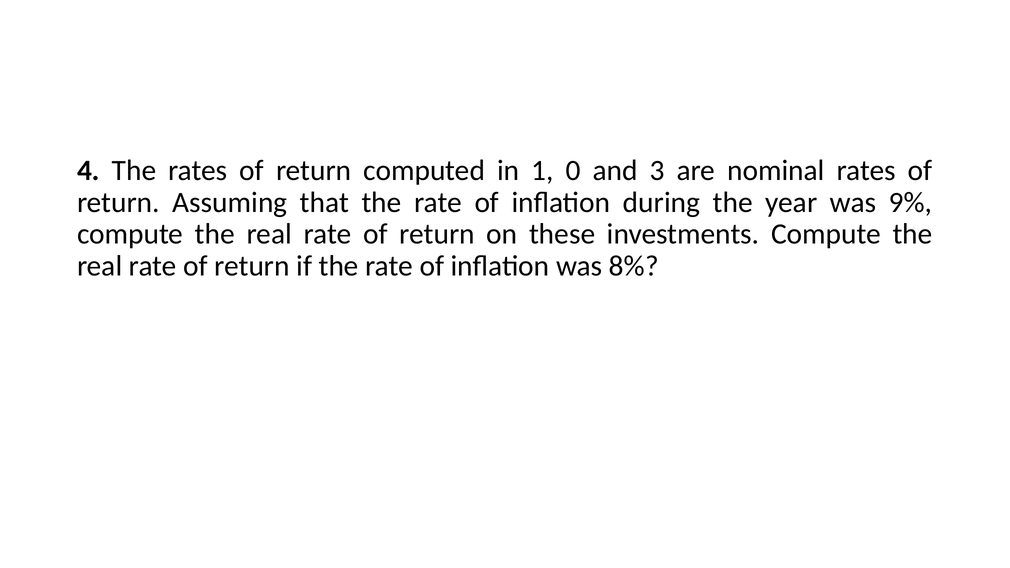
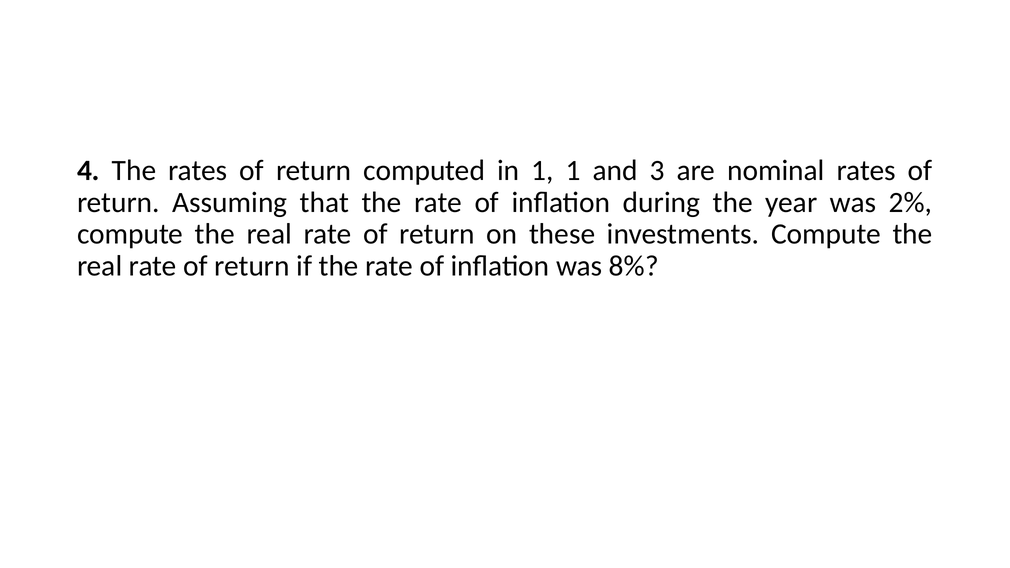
1 0: 0 -> 1
9%: 9% -> 2%
